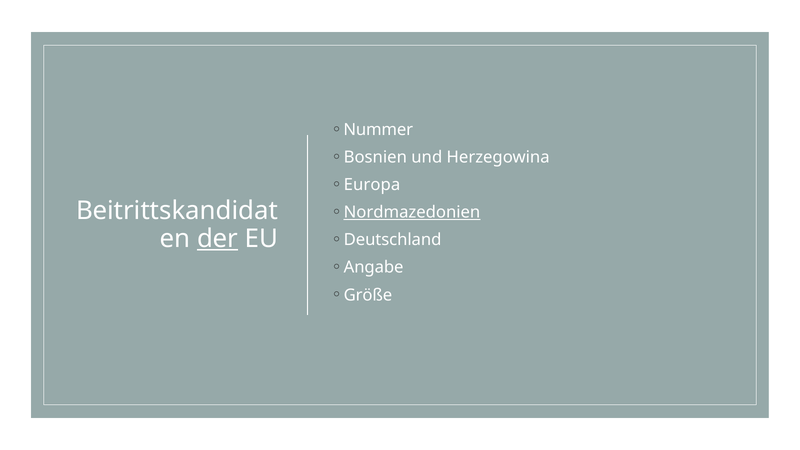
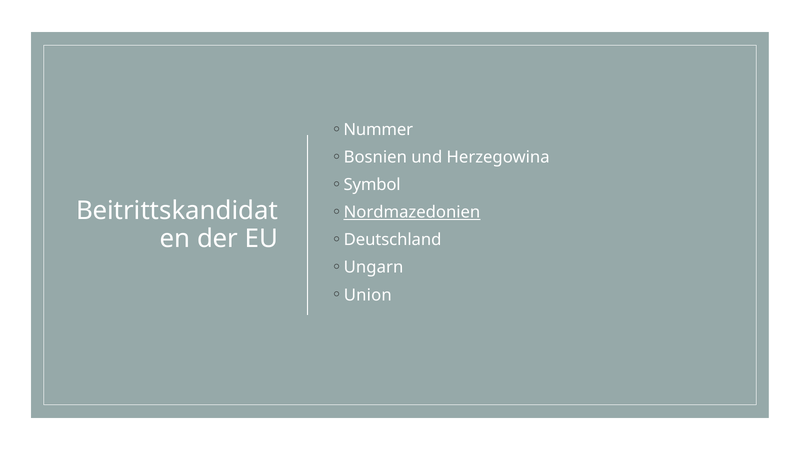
Europa: Europa -> Symbol
der underline: present -> none
Angabe: Angabe -> Ungarn
Größe: Größe -> Union
